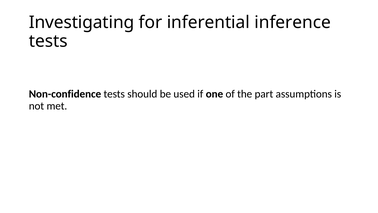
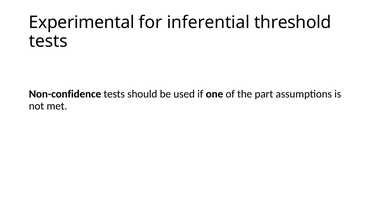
Investigating: Investigating -> Experimental
inference: inference -> threshold
